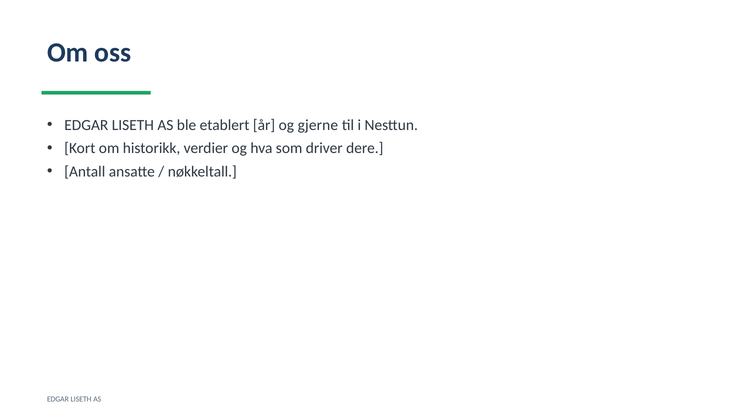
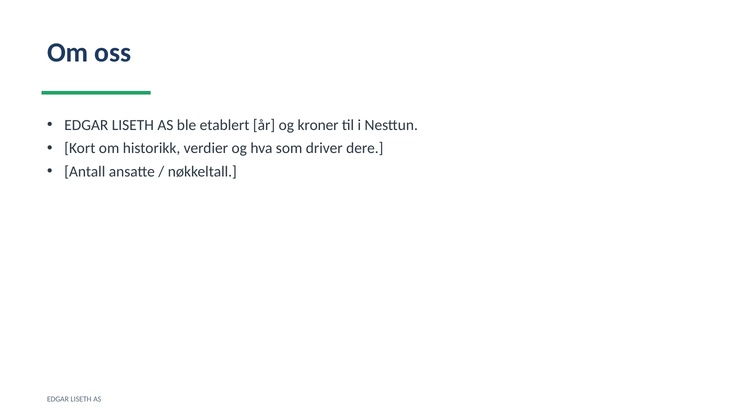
gjerne: gjerne -> kroner
